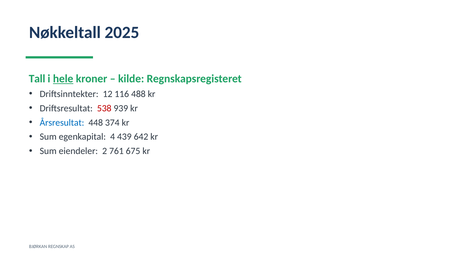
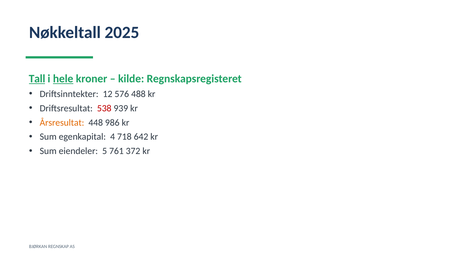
Tall underline: none -> present
116: 116 -> 576
Årsresultat colour: blue -> orange
374: 374 -> 986
439: 439 -> 718
2: 2 -> 5
675: 675 -> 372
